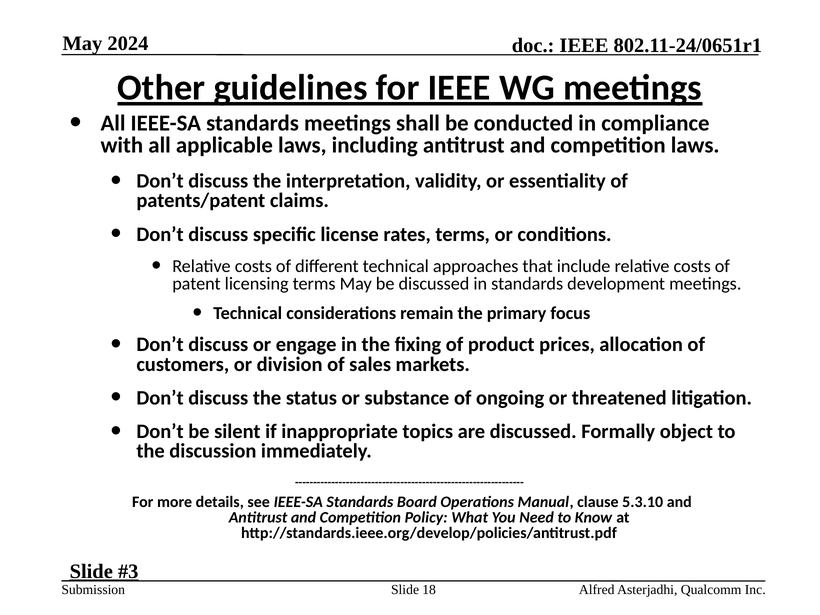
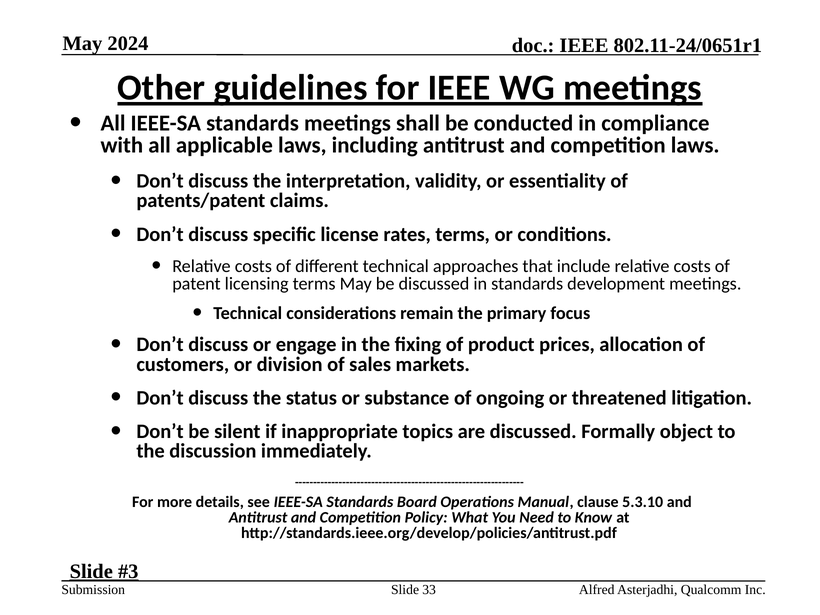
18: 18 -> 33
